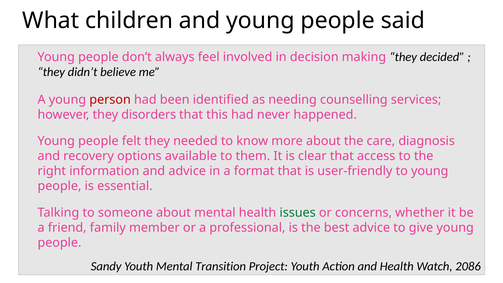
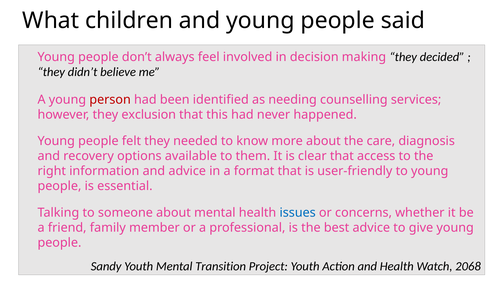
disorders: disorders -> exclusion
issues colour: green -> blue
2086: 2086 -> 2068
